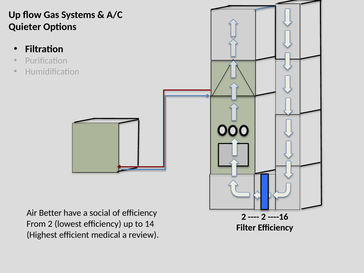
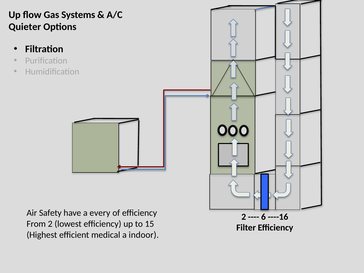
Better: Better -> Safety
social: social -> every
2 at (263, 217): 2 -> 6
14: 14 -> 15
review: review -> indoor
